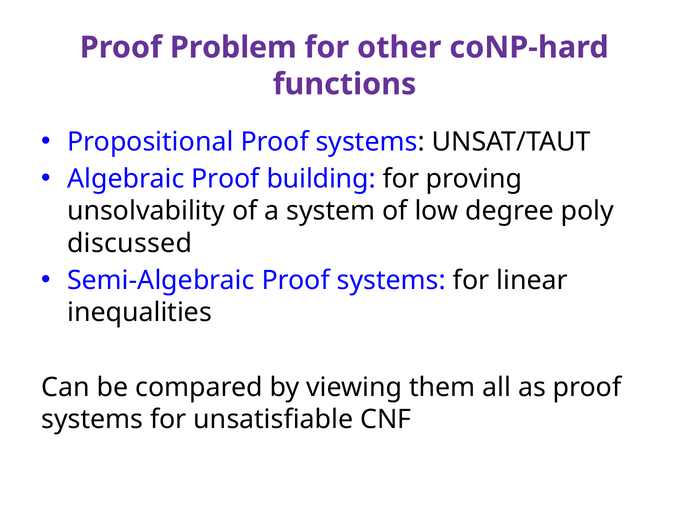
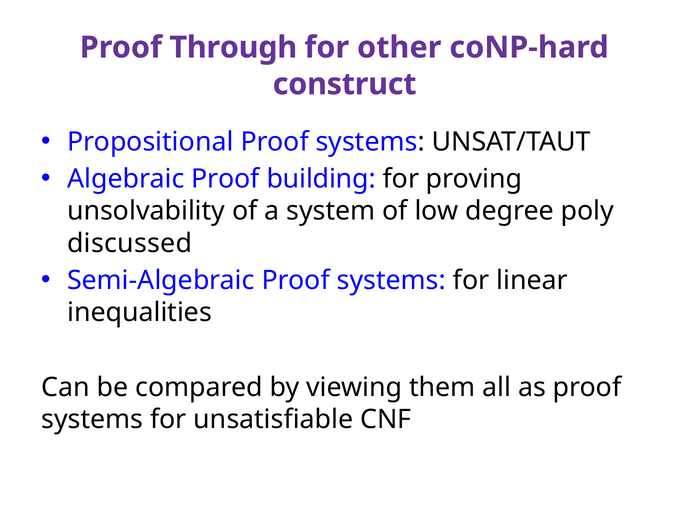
Problem: Problem -> Through
functions: functions -> construct
